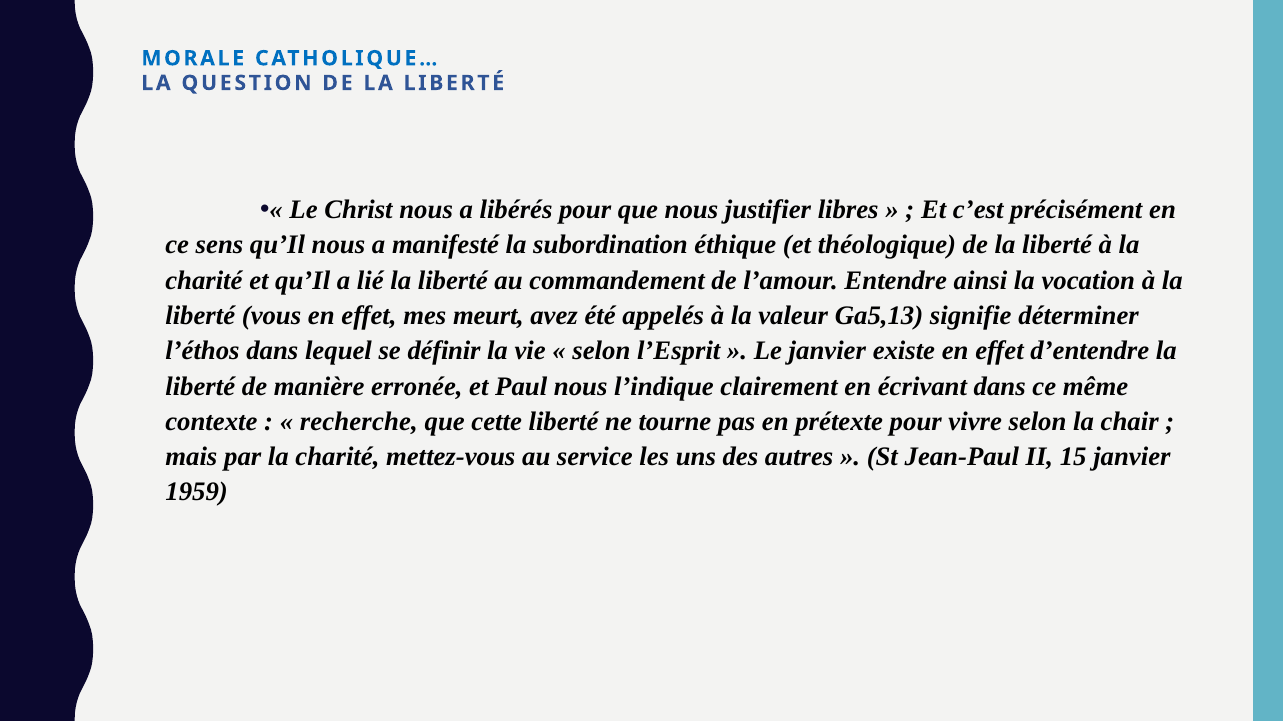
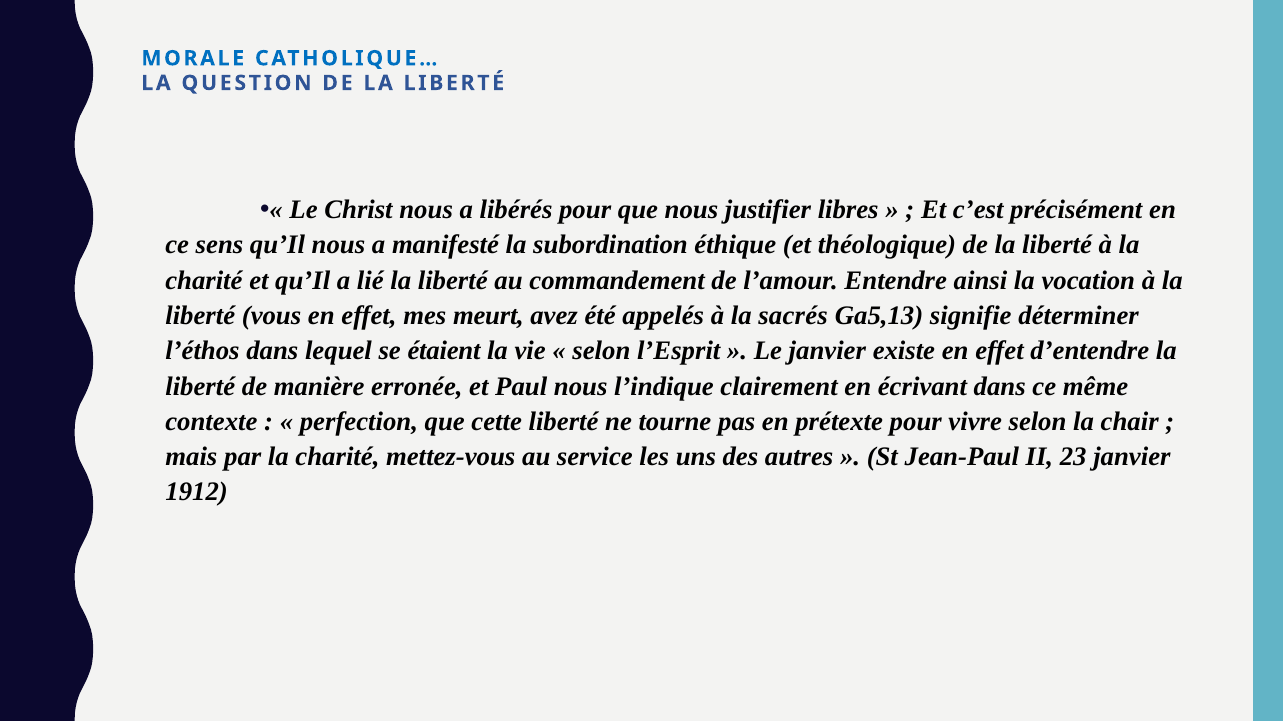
valeur: valeur -> sacrés
définir: définir -> étaient
recherche: recherche -> perfection
15: 15 -> 23
1959: 1959 -> 1912
